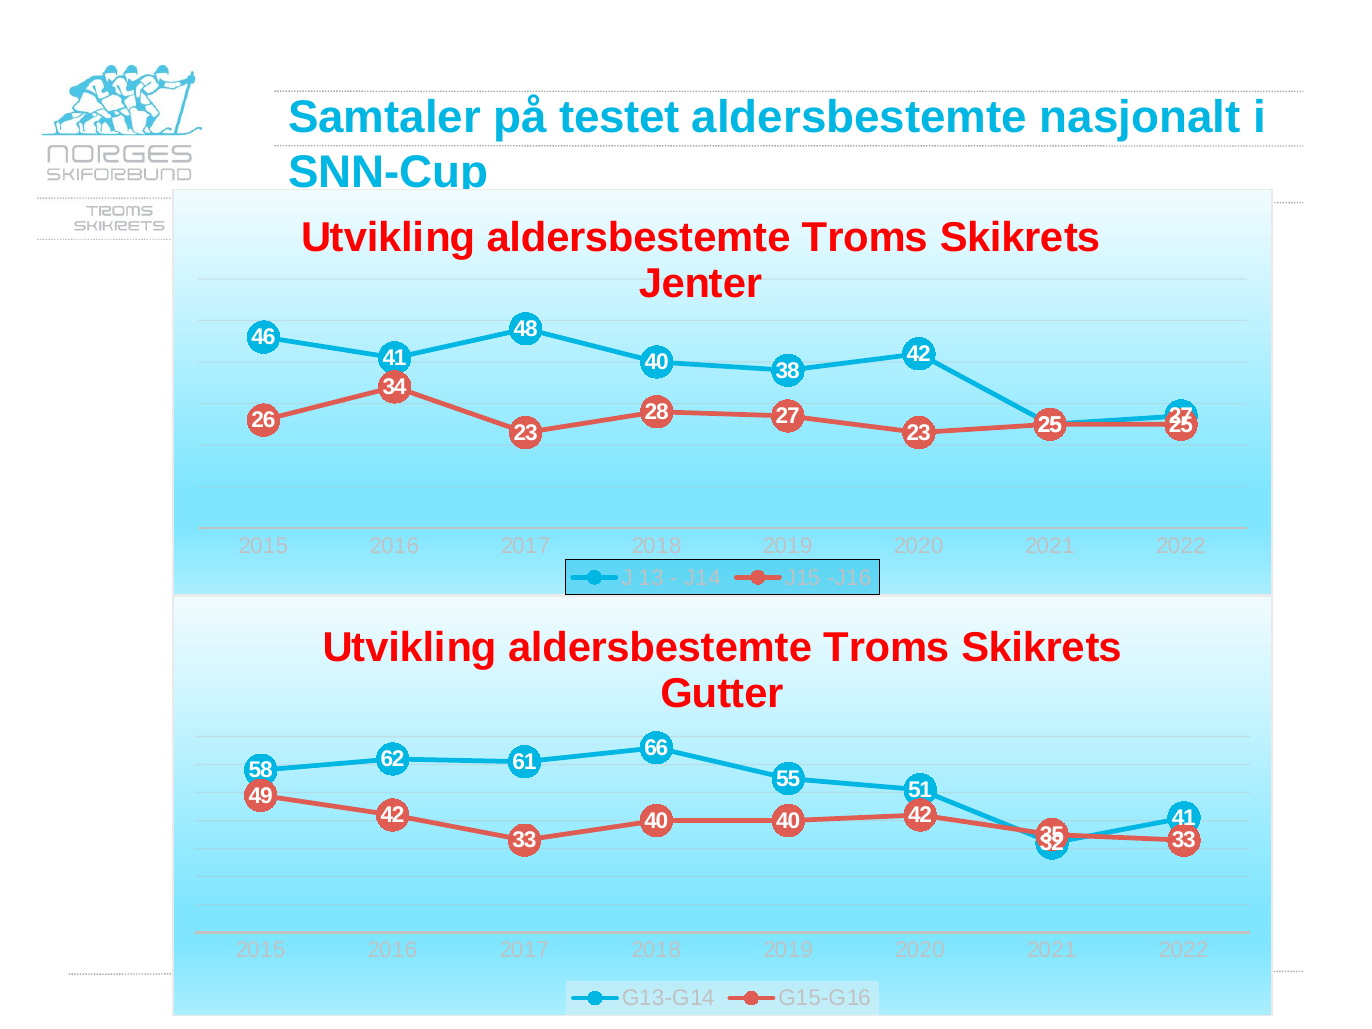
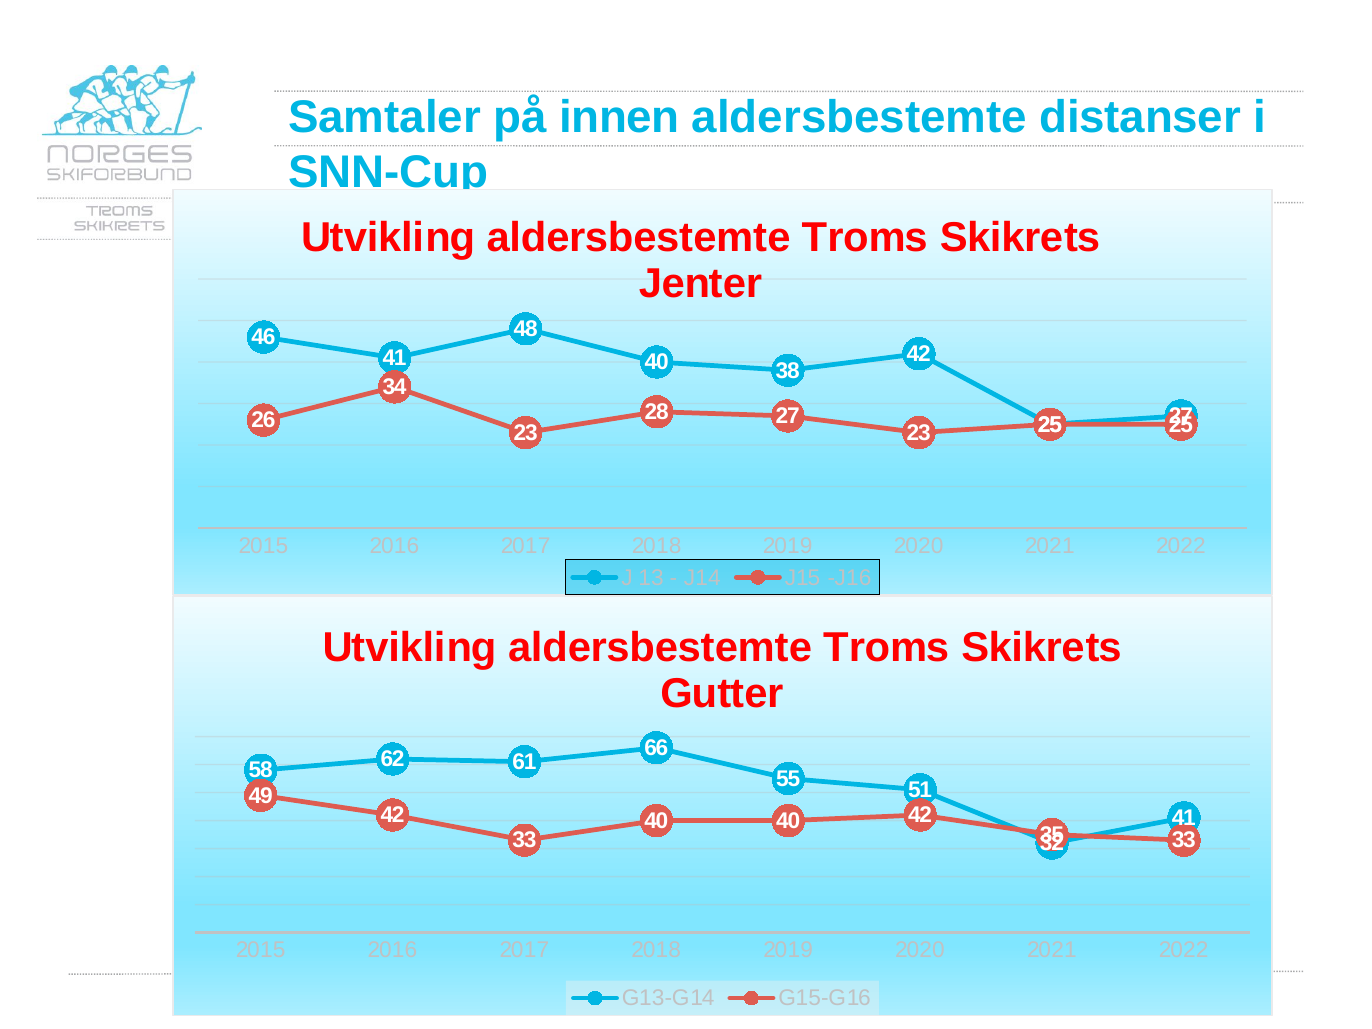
testet: testet -> innen
nasjonalt: nasjonalt -> distanser
